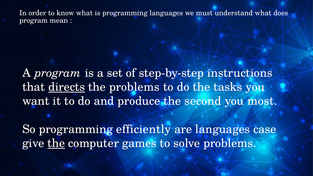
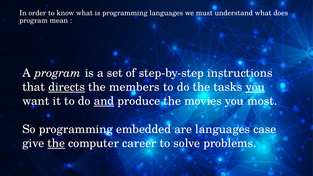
the problems: problems -> members
you at (255, 87) underline: none -> present
and underline: none -> present
second: second -> movies
efficiently: efficiently -> embedded
games: games -> career
